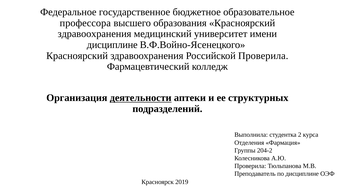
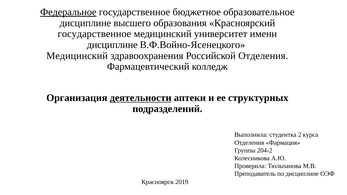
Федеральное underline: none -> present
профессора at (85, 23): профессора -> дисциплине
здравоохранения at (94, 34): здравоохранения -> государственное
Красноярский at (77, 56): Красноярский -> Медицинский
Российской Проверила: Проверила -> Отделения
